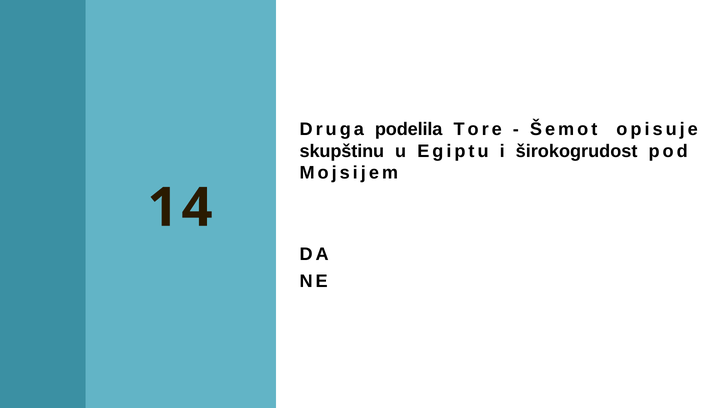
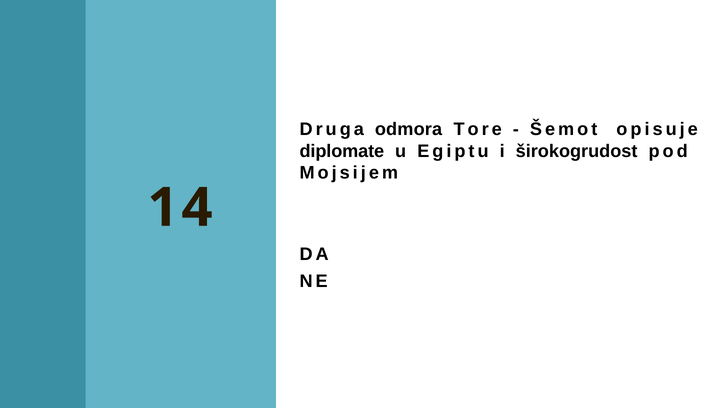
podelila: podelila -> odmora
skupštinu: skupštinu -> diplomate
